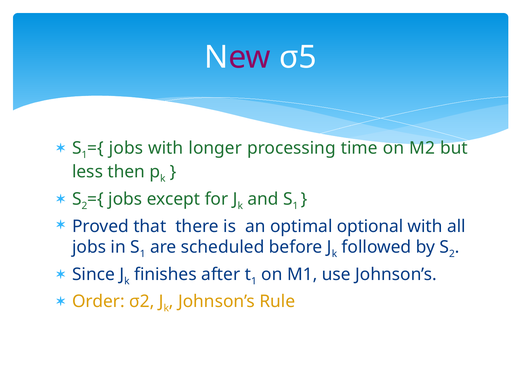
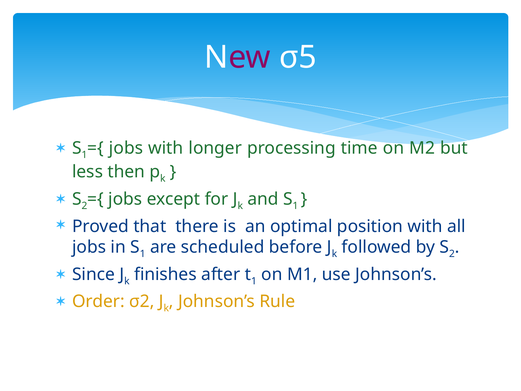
optional: optional -> position
